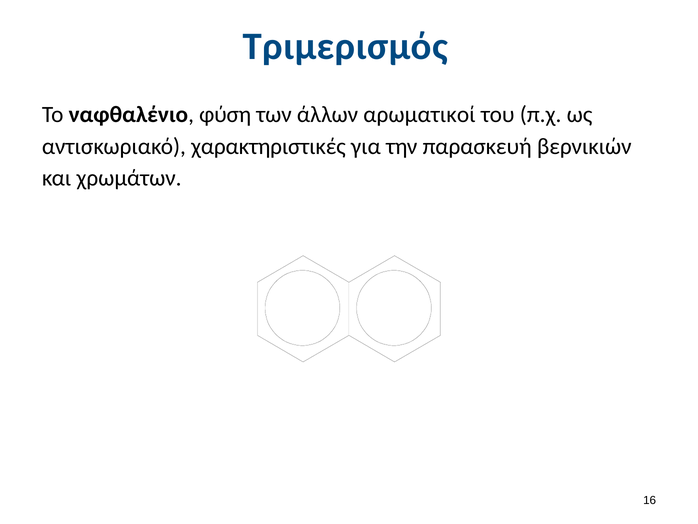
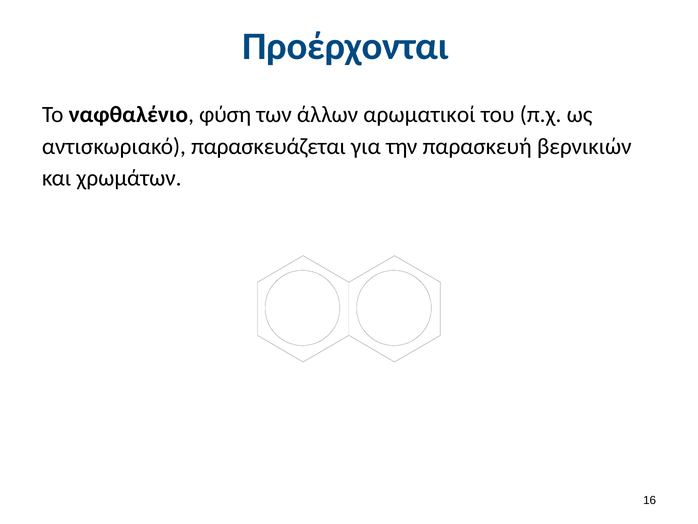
Τριμερισμός: Τριμερισμός -> Προέρχονται
χαρακτηριστικές: χαρακτηριστικές -> παρασκευάζεται
